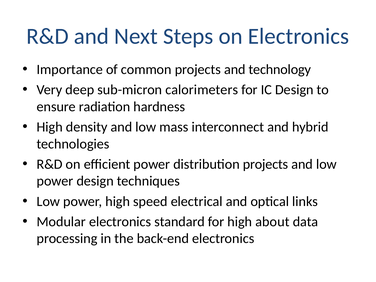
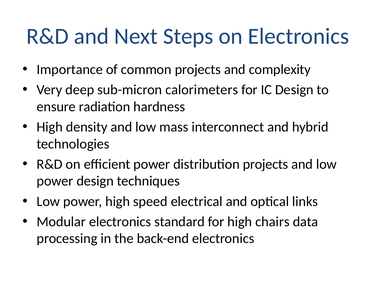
technology: technology -> complexity
about: about -> chairs
